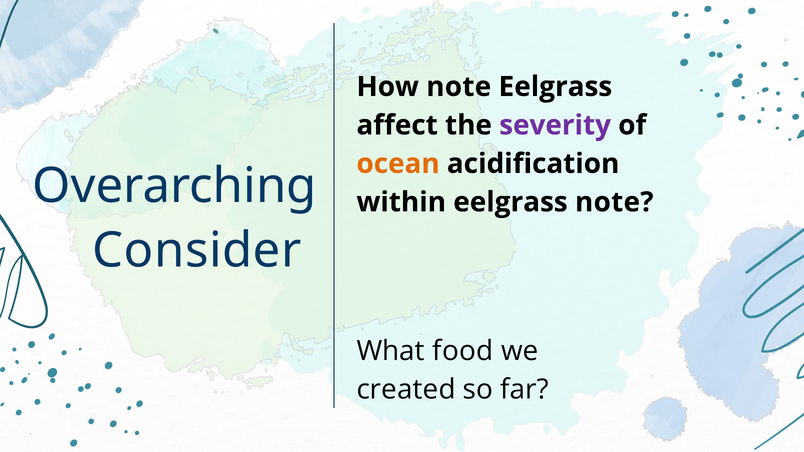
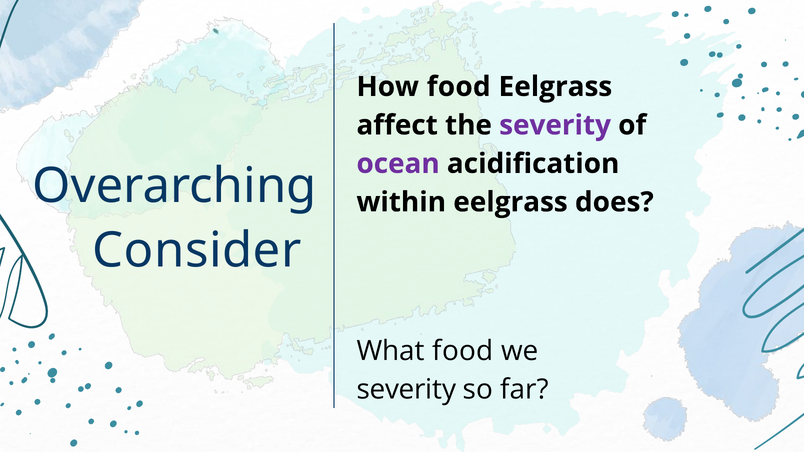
How note: note -> food
ocean colour: orange -> purple
eelgrass note: note -> does
created at (406, 390): created -> severity
